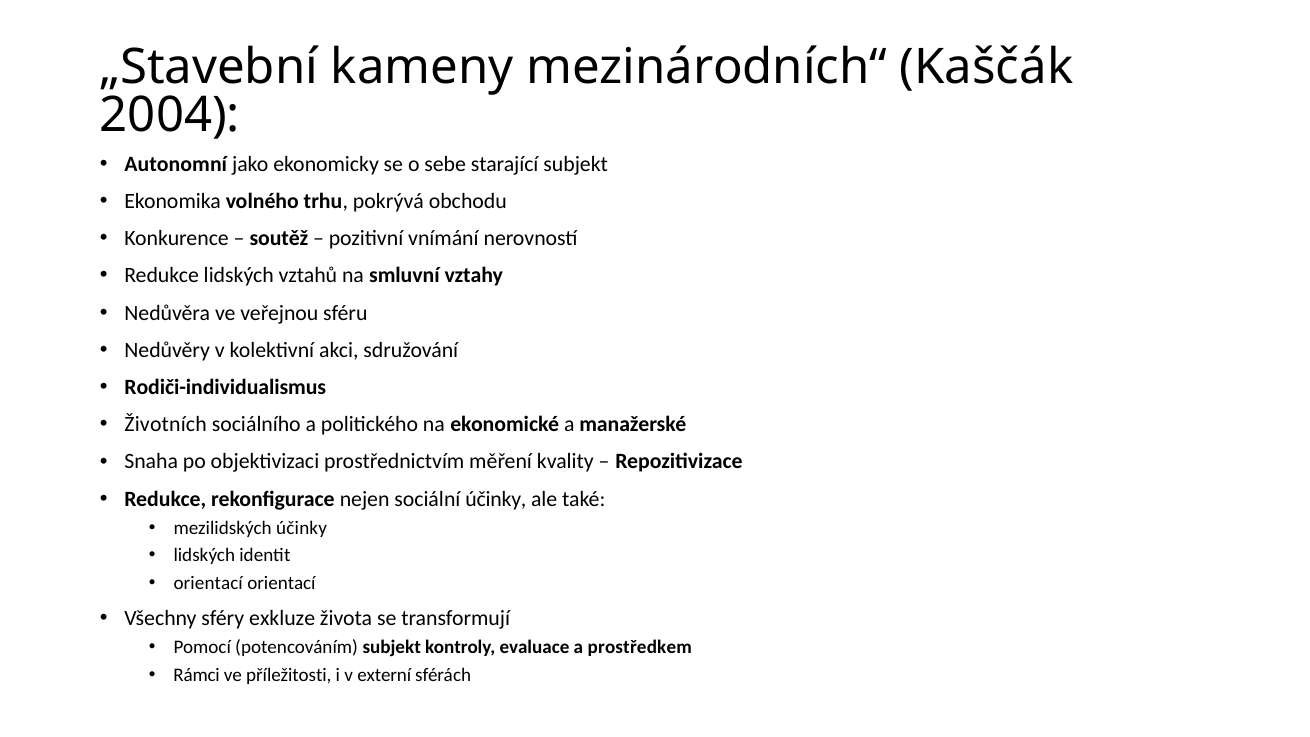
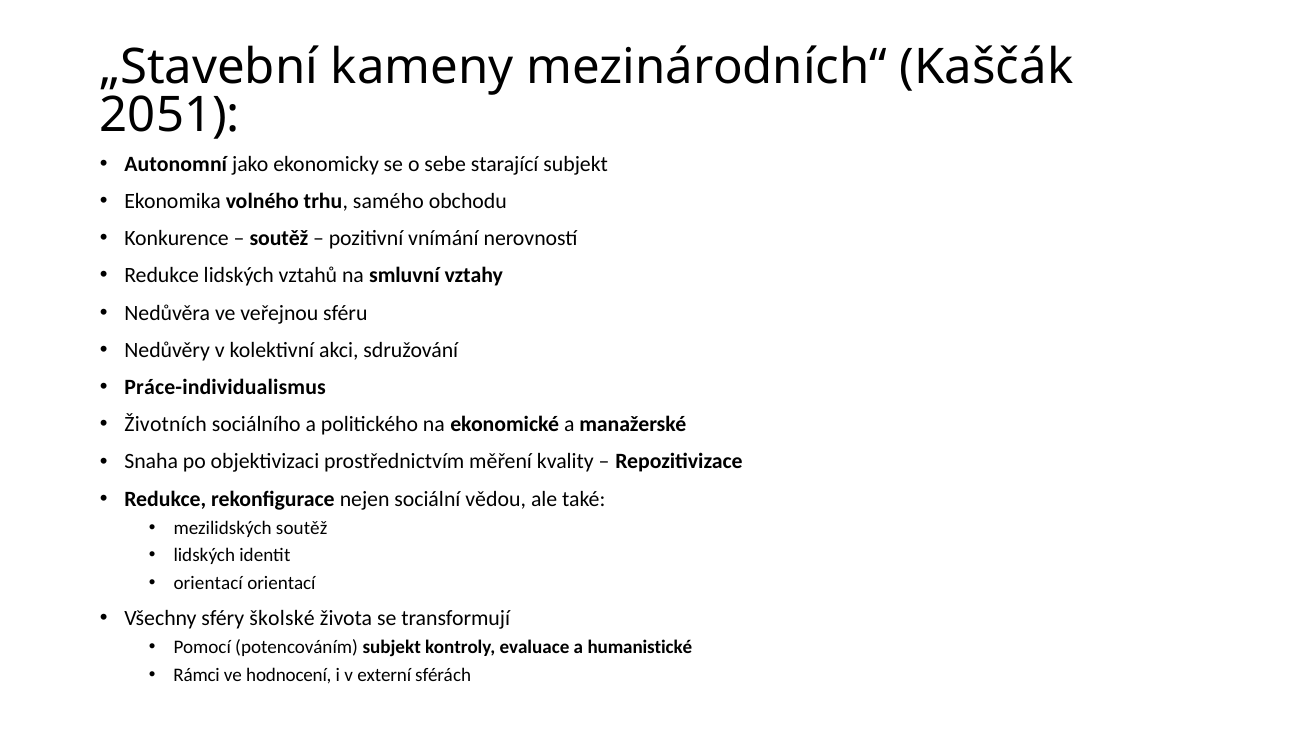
2004: 2004 -> 2051
pokrývá: pokrývá -> samého
Rodiči-individualismus: Rodiči-individualismus -> Práce-individualismus
sociální účinky: účinky -> vědou
mezilidských účinky: účinky -> soutěž
exkluze: exkluze -> školské
prostředkem: prostředkem -> humanistické
příležitosti: příležitosti -> hodnocení
